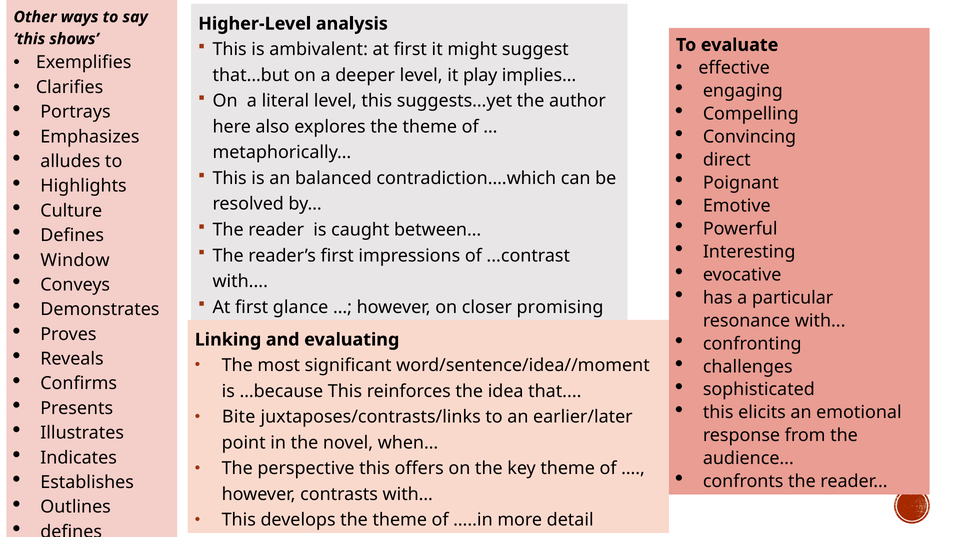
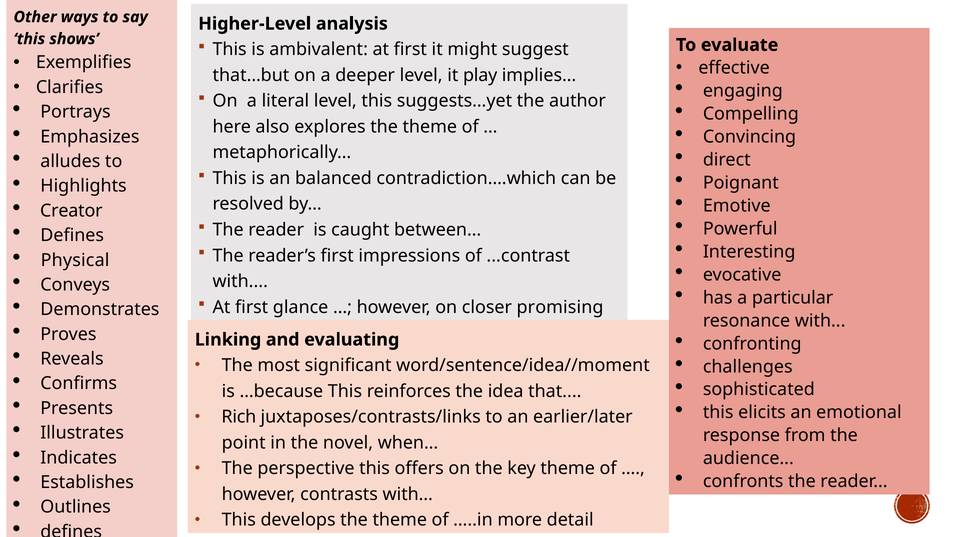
Culture: Culture -> Creator
Window: Window -> Physical
Bite: Bite -> Rich
